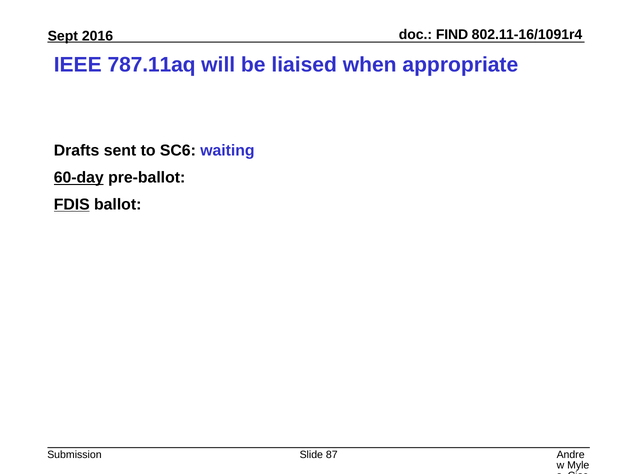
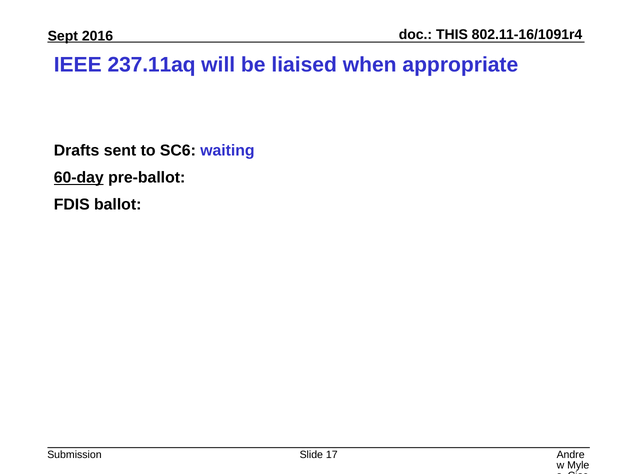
FIND: FIND -> THIS
787.11aq: 787.11aq -> 237.11aq
FDIS underline: present -> none
87: 87 -> 17
